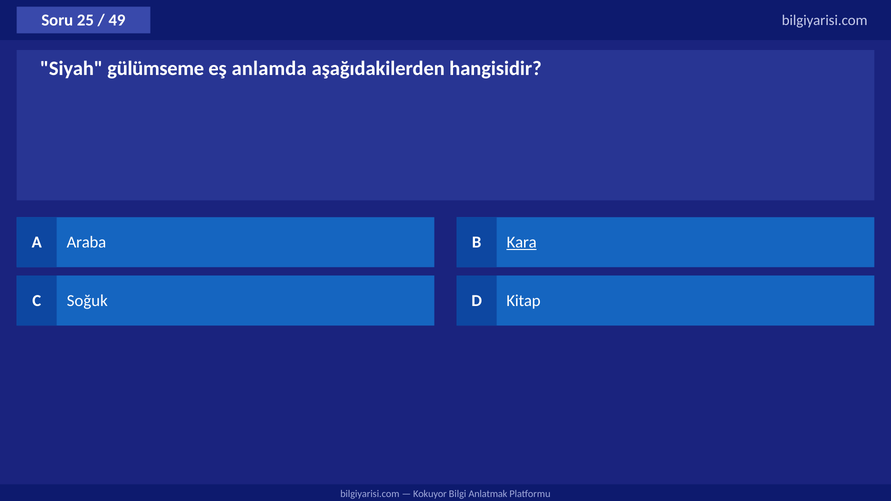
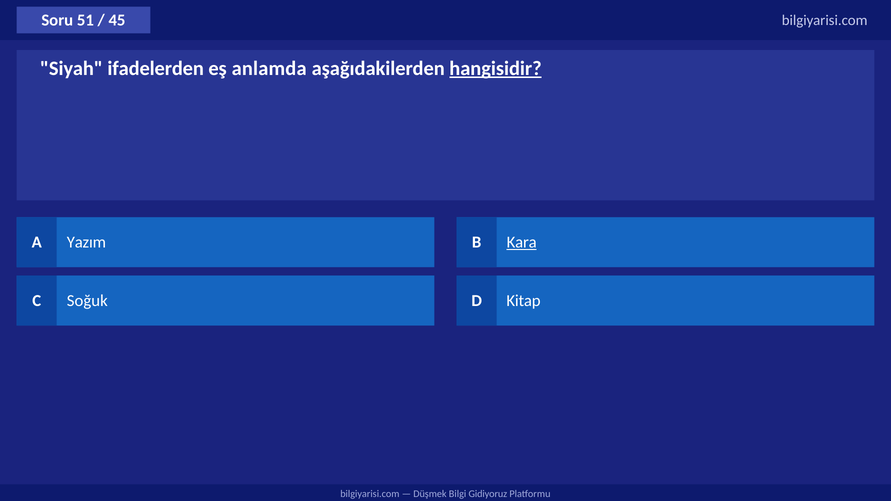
25: 25 -> 51
49: 49 -> 45
gülümseme: gülümseme -> ifadelerden
hangisidir underline: none -> present
Araba: Araba -> Yazım
Kokuyor: Kokuyor -> Düşmek
Anlatmak: Anlatmak -> Gidiyoruz
